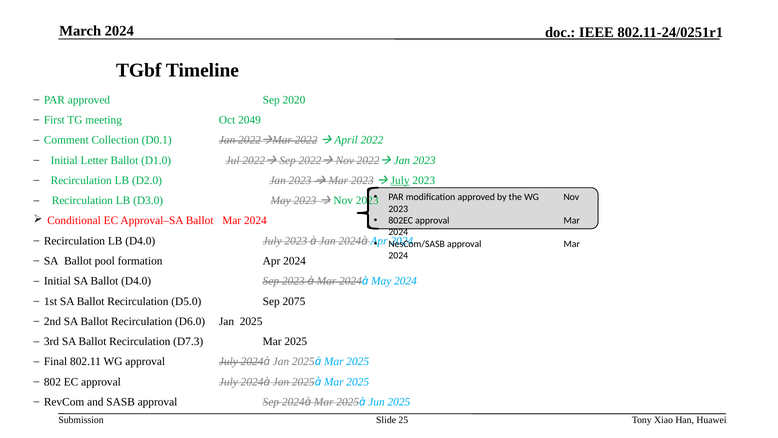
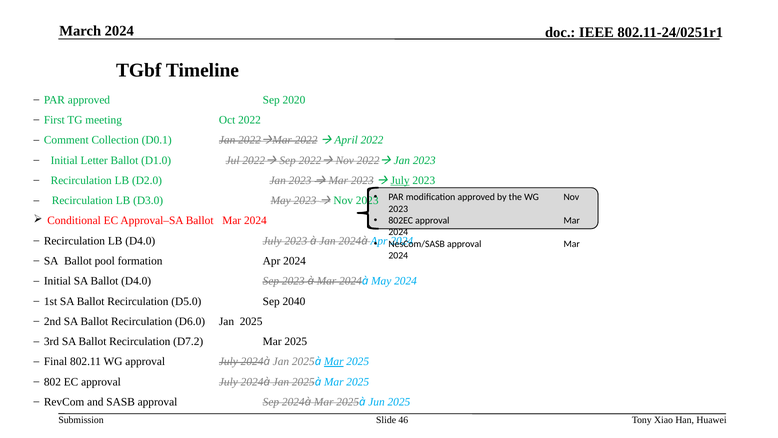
Oct 2049: 2049 -> 2022
2075: 2075 -> 2040
D7.3: D7.3 -> D7.2
Mar at (334, 361) underline: none -> present
25: 25 -> 46
